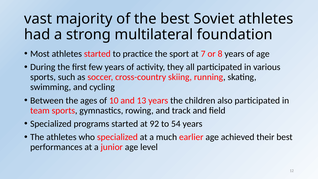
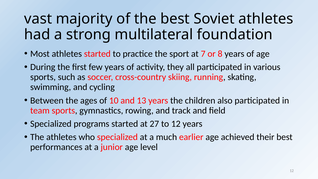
92: 92 -> 27
to 54: 54 -> 12
